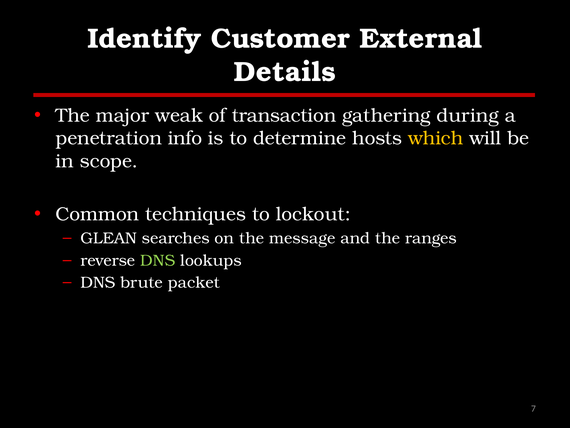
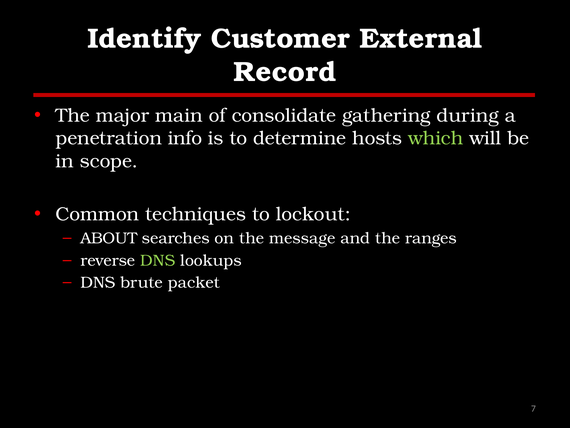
Details: Details -> Record
weak: weak -> main
transaction: transaction -> consolidate
which colour: yellow -> light green
GLEAN: GLEAN -> ABOUT
